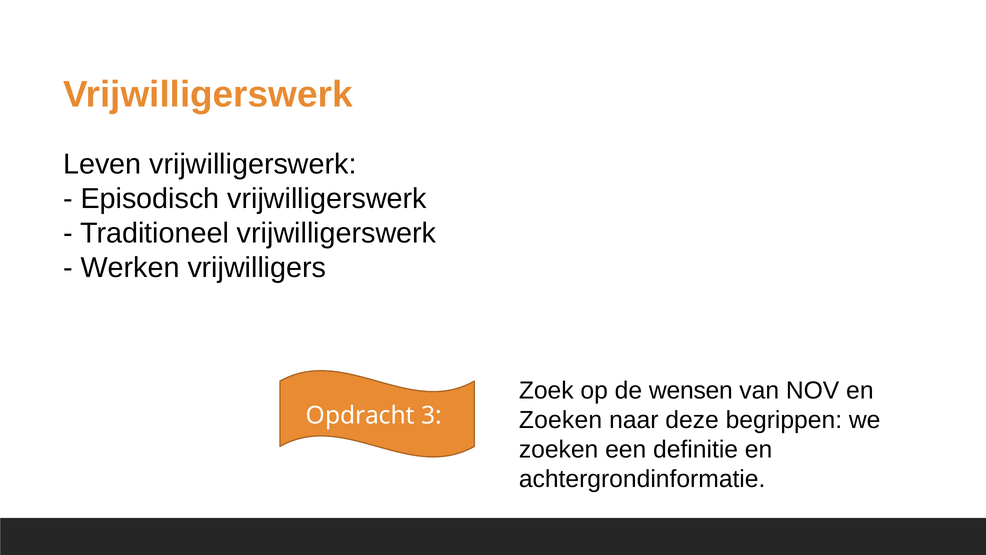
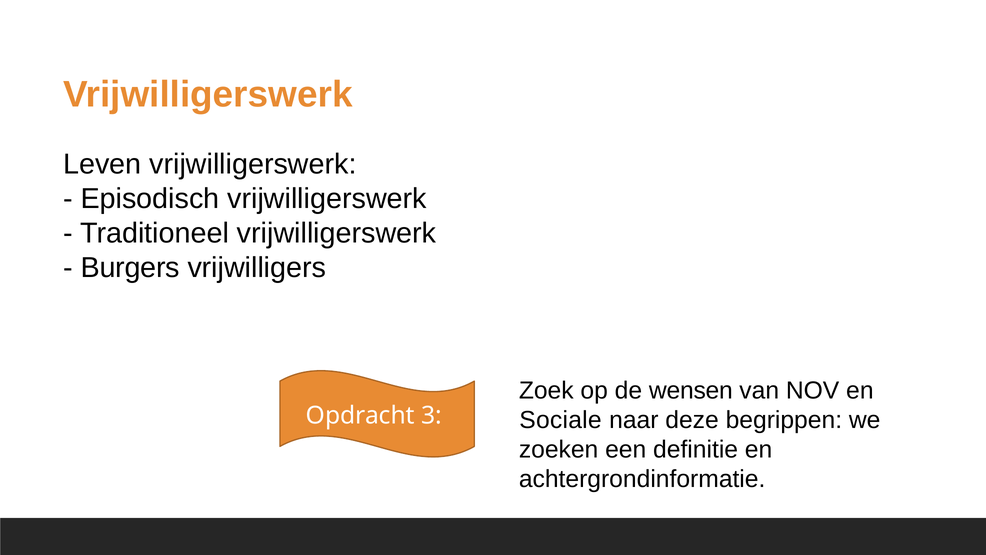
Werken: Werken -> Burgers
Zoeken at (561, 420): Zoeken -> Sociale
